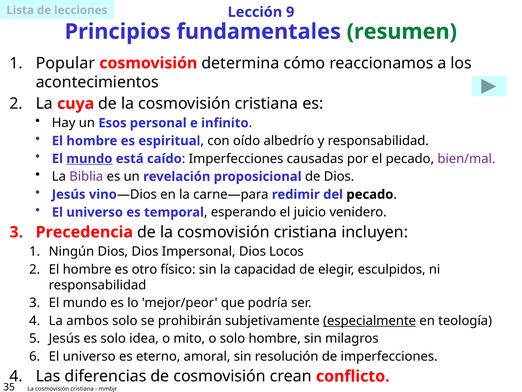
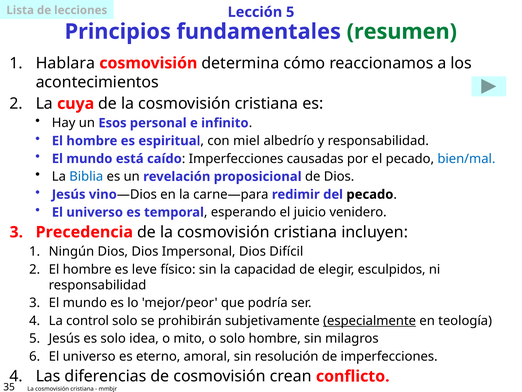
Lección 9: 9 -> 5
Popular: Popular -> Hablara
oído: oído -> miel
mundo at (89, 159) underline: present -> none
bien/mal colour: purple -> blue
Biblia colour: purple -> blue
Locos: Locos -> Difícil
otro: otro -> leve
ambos: ambos -> control
